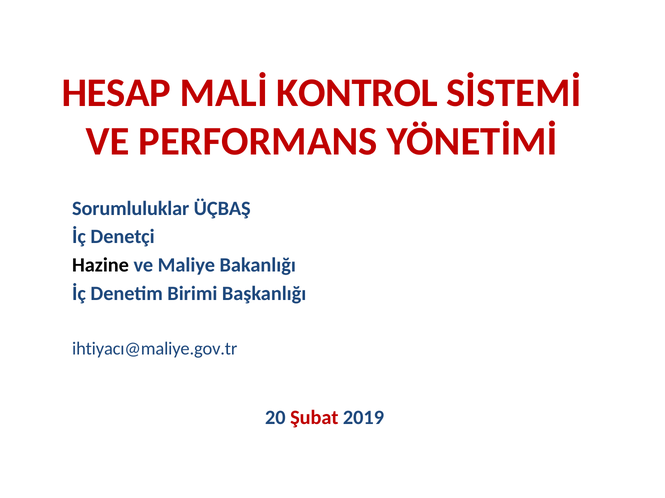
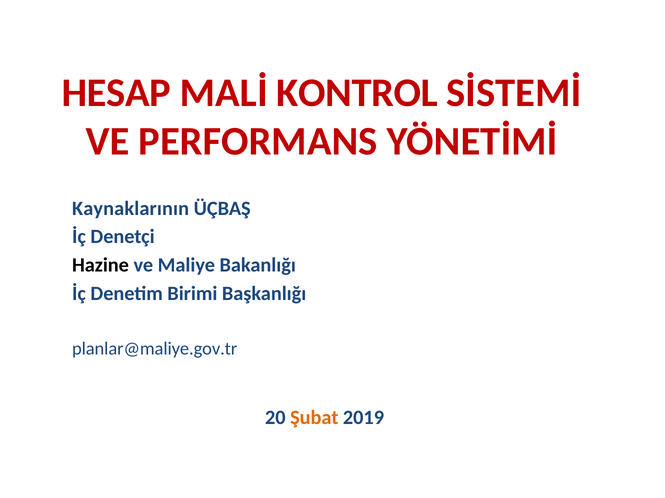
Sorumluluklar: Sorumluluklar -> Kaynaklarının
ihtiyacı@maliye.gov.tr: ihtiyacı@maliye.gov.tr -> planlar@maliye.gov.tr
Şubat colour: red -> orange
